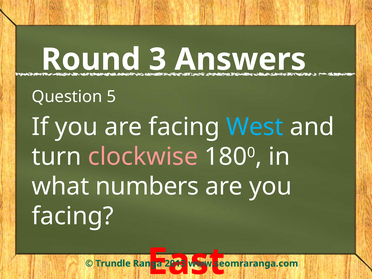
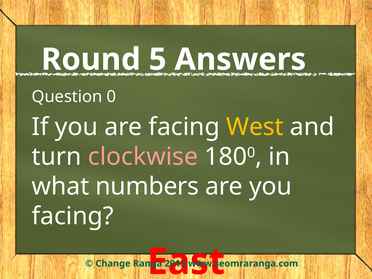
3: 3 -> 5
Question 5: 5 -> 0
West colour: light blue -> yellow
Trundle: Trundle -> Change
